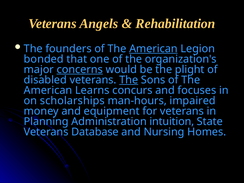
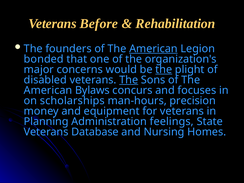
Angels: Angels -> Before
concerns underline: present -> none
the at (164, 69) underline: none -> present
Learns: Learns -> Bylaws
impaired: impaired -> precision
intuition: intuition -> feelings
